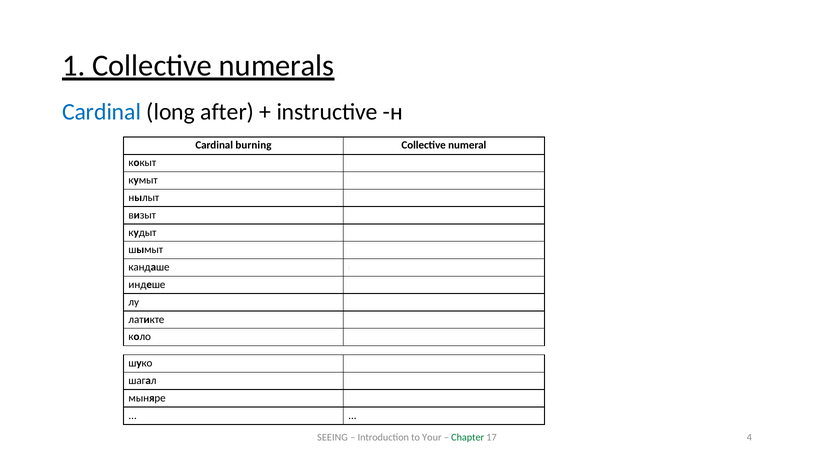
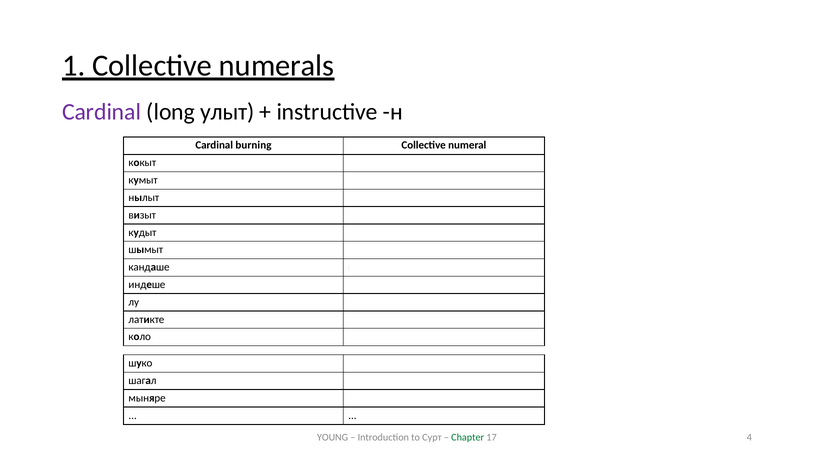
Cardinal at (102, 112) colour: blue -> purple
after: after -> улыт
SEEING: SEEING -> YOUNG
Your: Your -> Сурт
